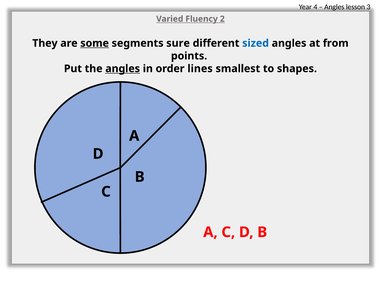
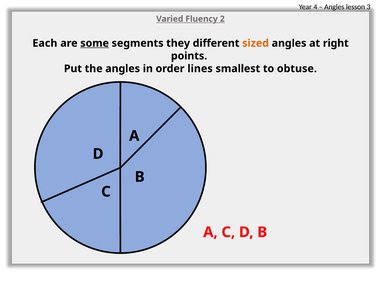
They: They -> Each
sure: sure -> they
sized colour: blue -> orange
from: from -> right
angles at (123, 69) underline: present -> none
shapes: shapes -> obtuse
